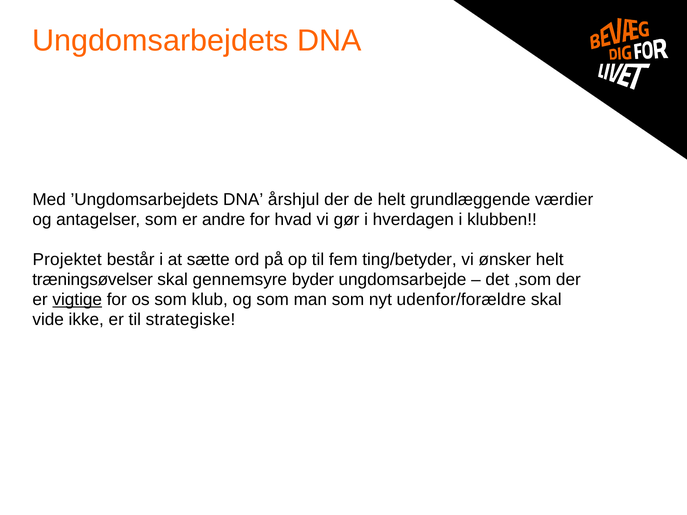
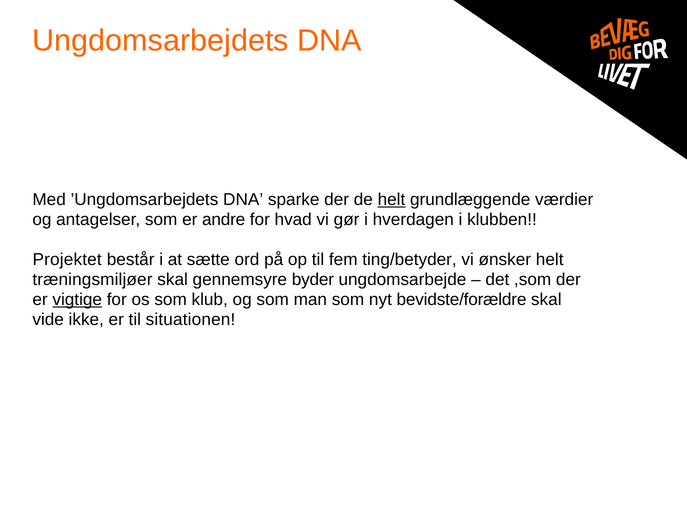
årshjul: årshjul -> sparke
helt at (391, 200) underline: none -> present
træningsøvelser: træningsøvelser -> træningsmiljøer
udenfor/forældre: udenfor/forældre -> bevidste/forældre
strategiske: strategiske -> situationen
